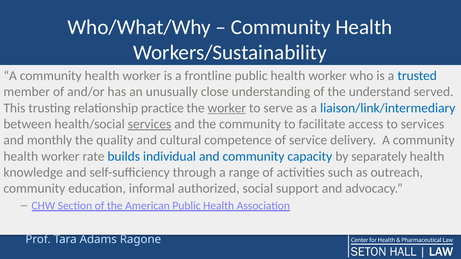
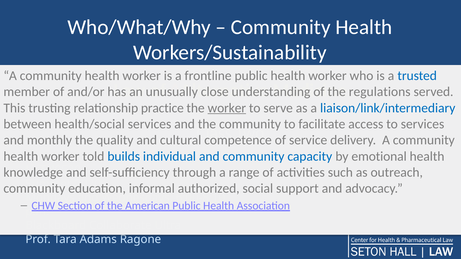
understand: understand -> regulations
services at (150, 124) underline: present -> none
rate: rate -> told
separately: separately -> emotional
